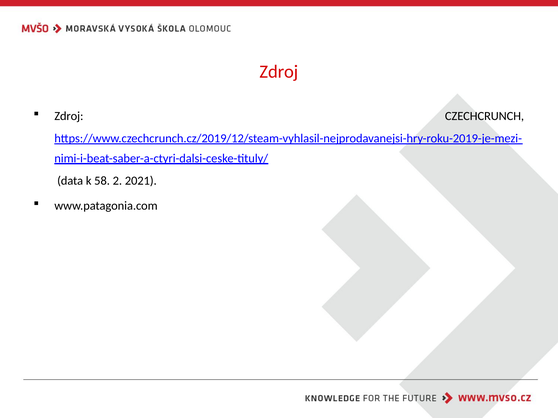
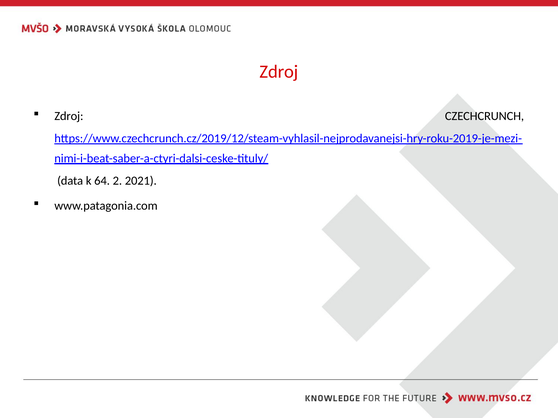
58: 58 -> 64
